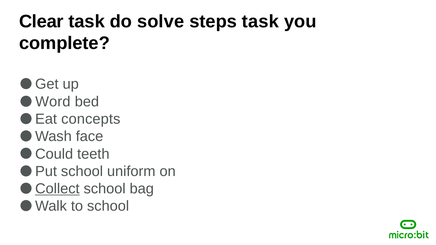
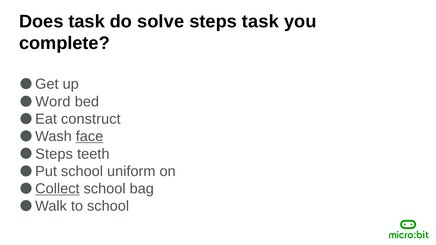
Clear: Clear -> Does
concepts: concepts -> construct
face underline: none -> present
Could at (54, 154): Could -> Steps
